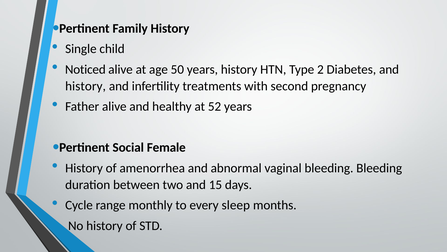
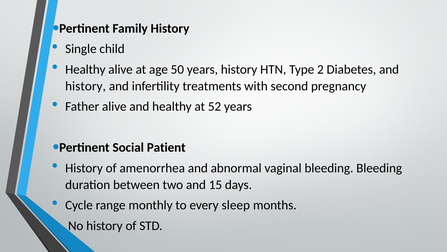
Noticed at (85, 69): Noticed -> Healthy
Female: Female -> Patient
